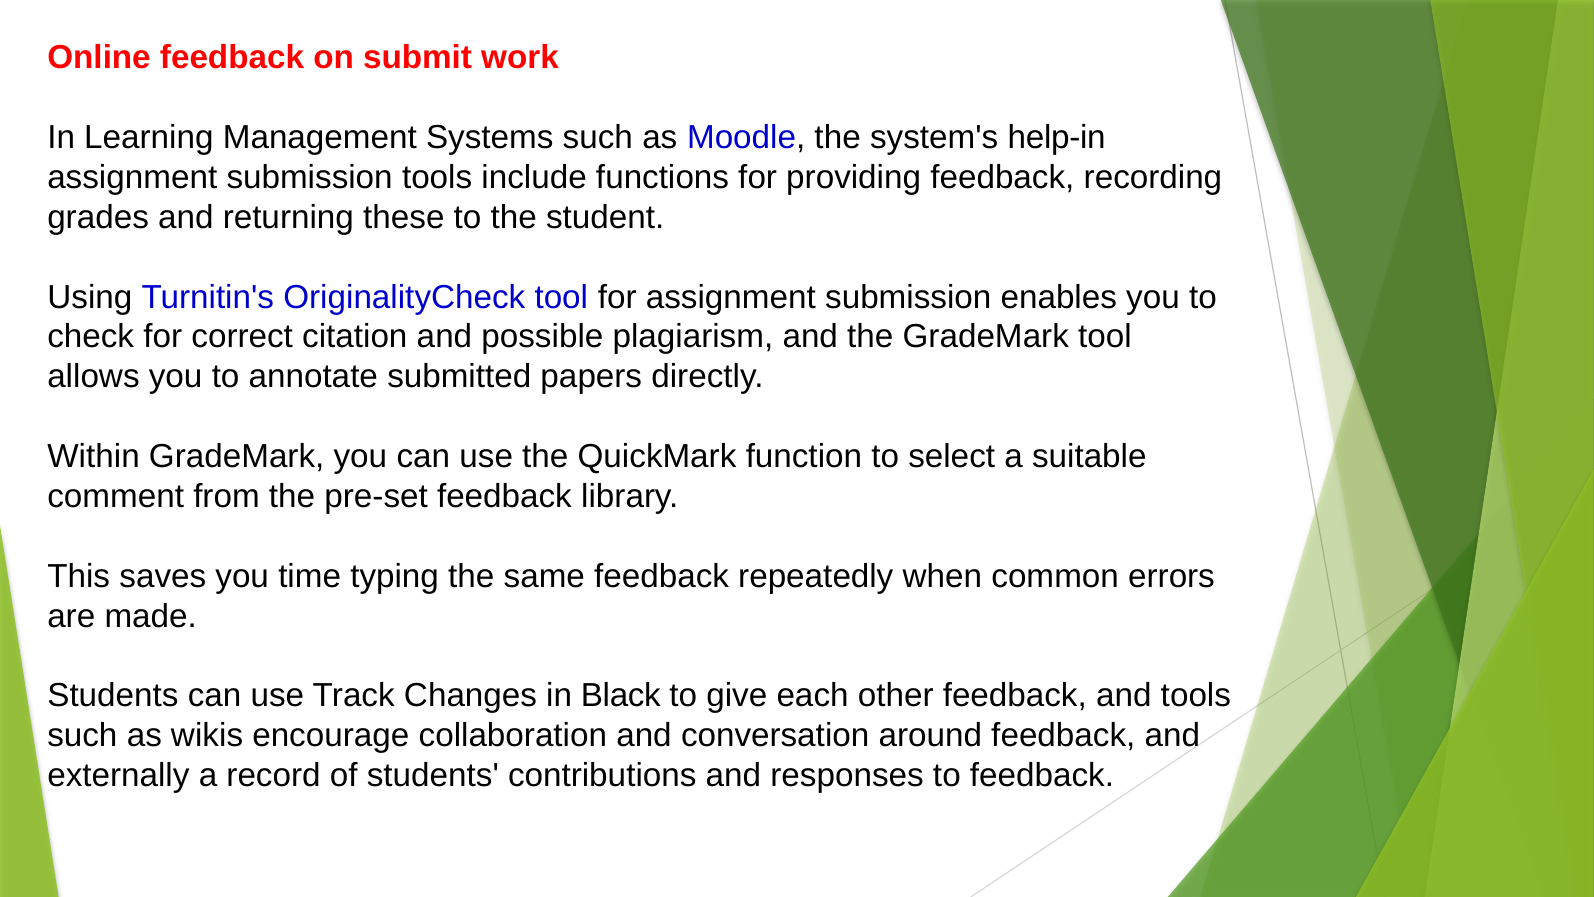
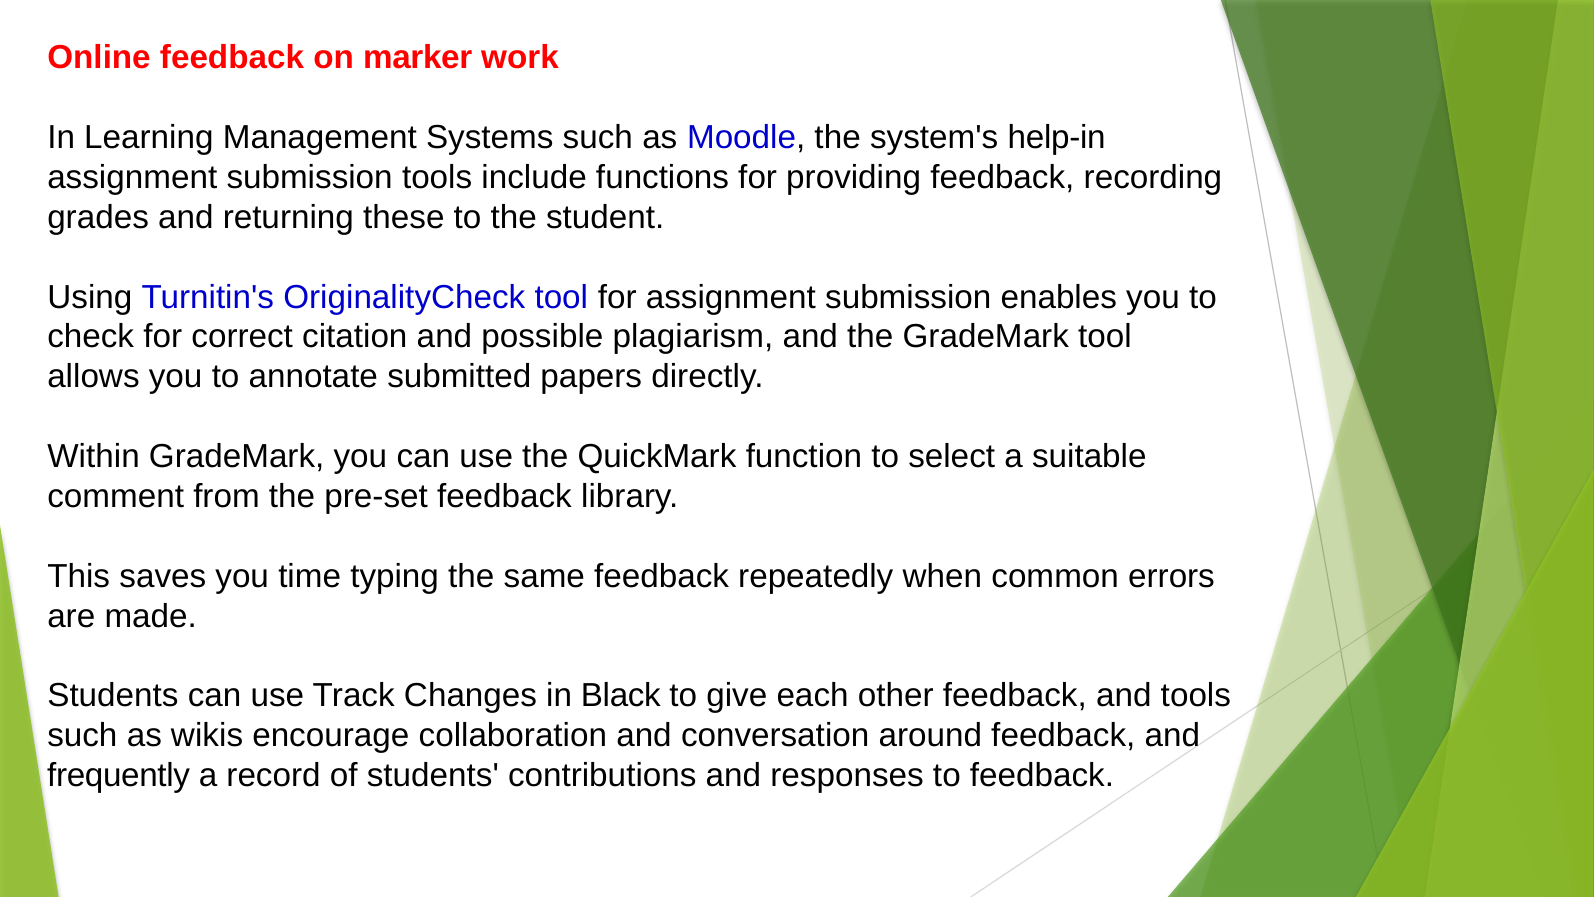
submit: submit -> marker
externally: externally -> frequently
